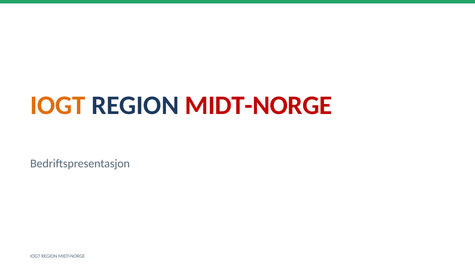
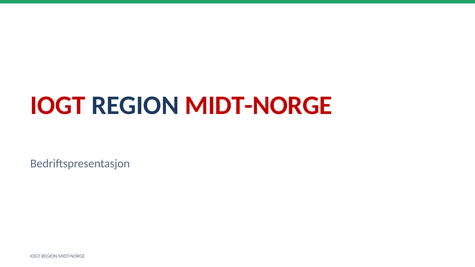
IOGT at (58, 105) colour: orange -> red
